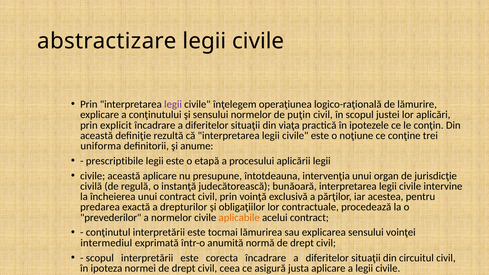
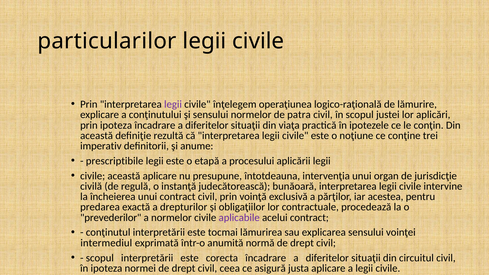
abstractizare: abstractizare -> particularilor
puţin: puţin -> patra
prin explicit: explicit -> ipoteza
uniforma: uniforma -> imperativ
aplicabile colour: orange -> purple
